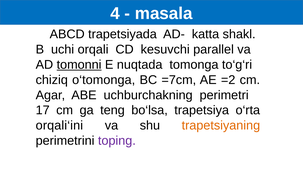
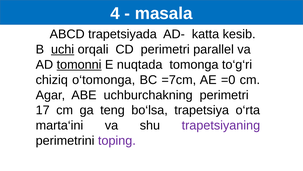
shakl: shakl -> kesib
uchi underline: none -> present
CD kesuvchi: kesuvchi -> perimetri
=2: =2 -> =0
orqali‘ini: orqali‘ini -> marta‘ini
trapetsiyaning colour: orange -> purple
